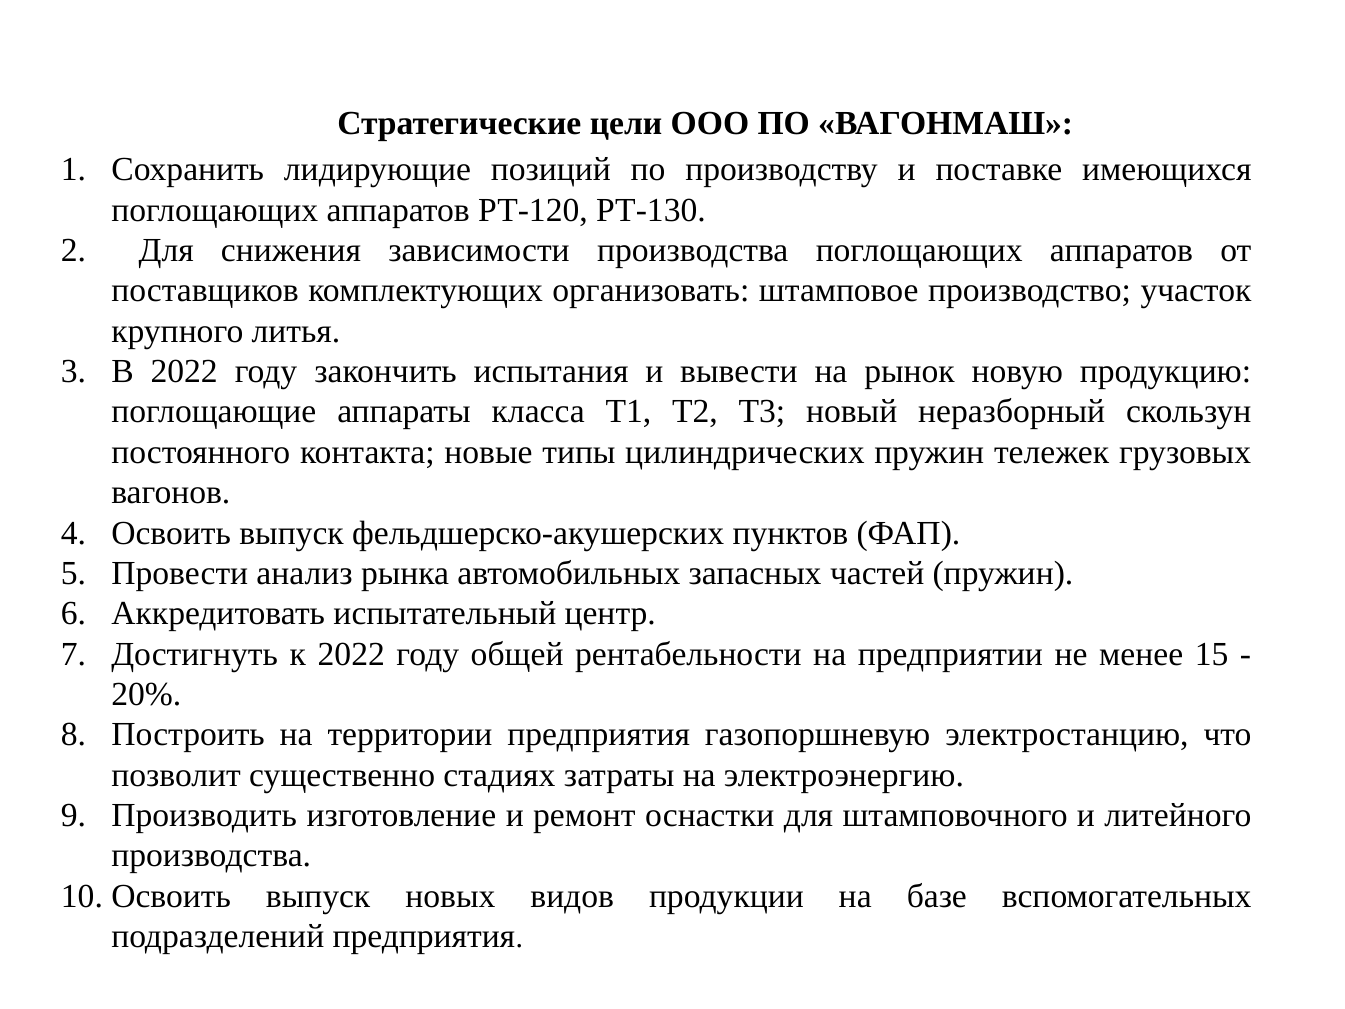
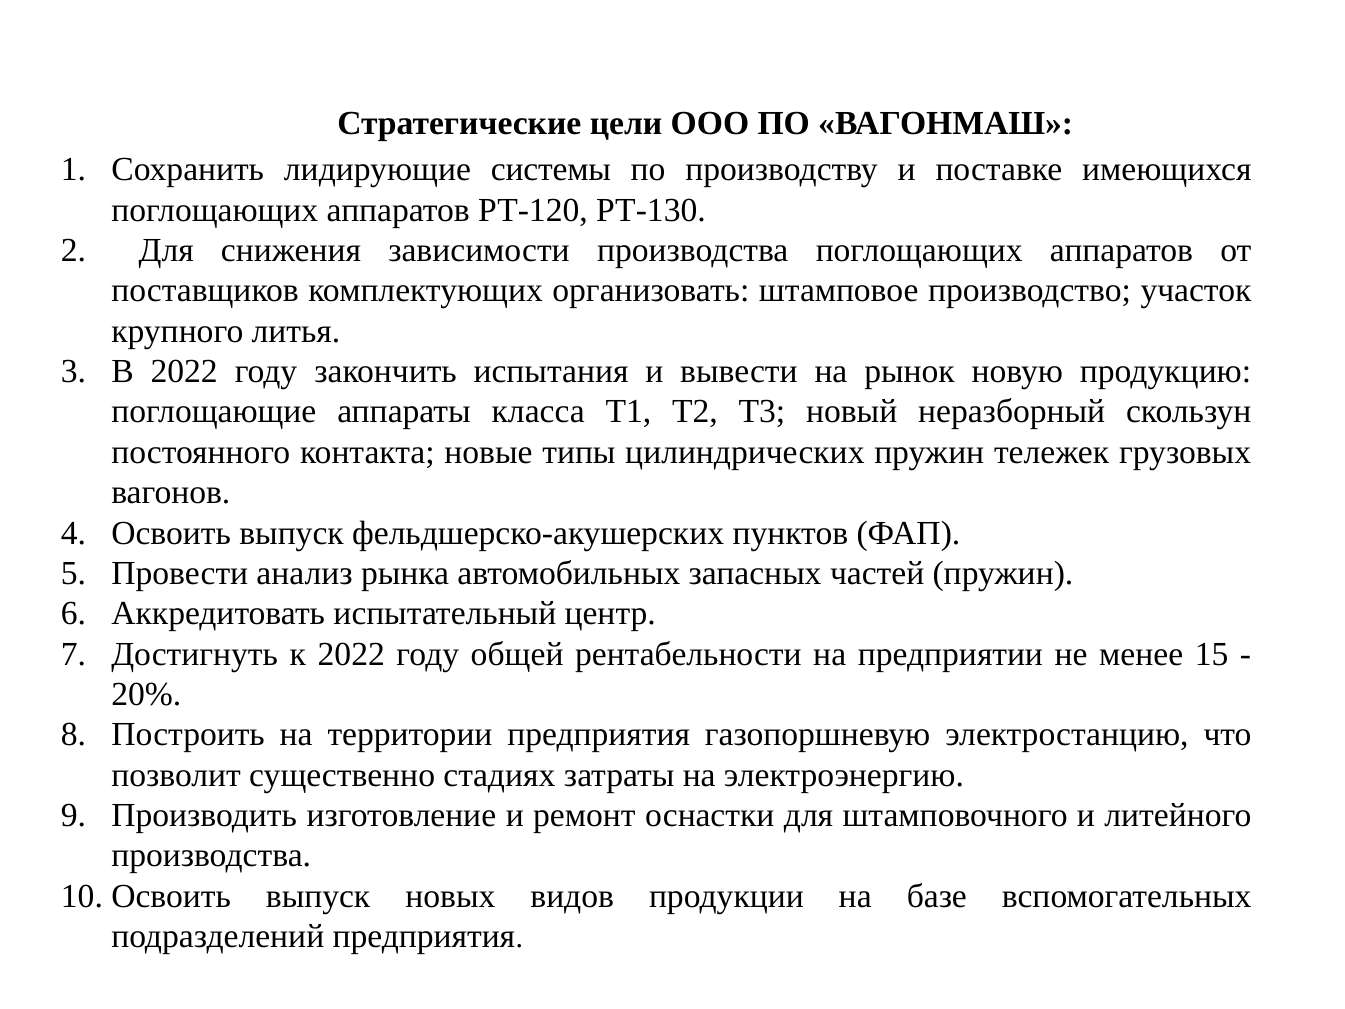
позиций: позиций -> системы
